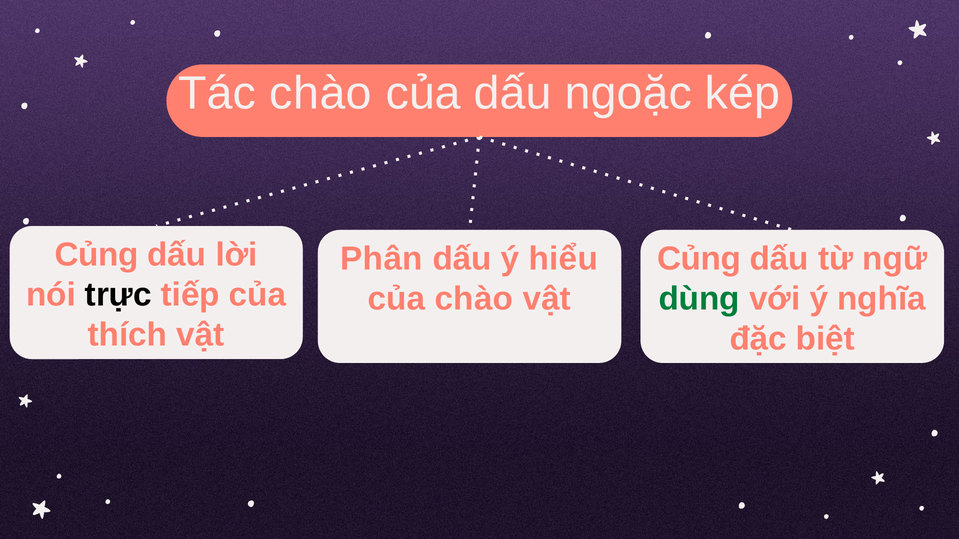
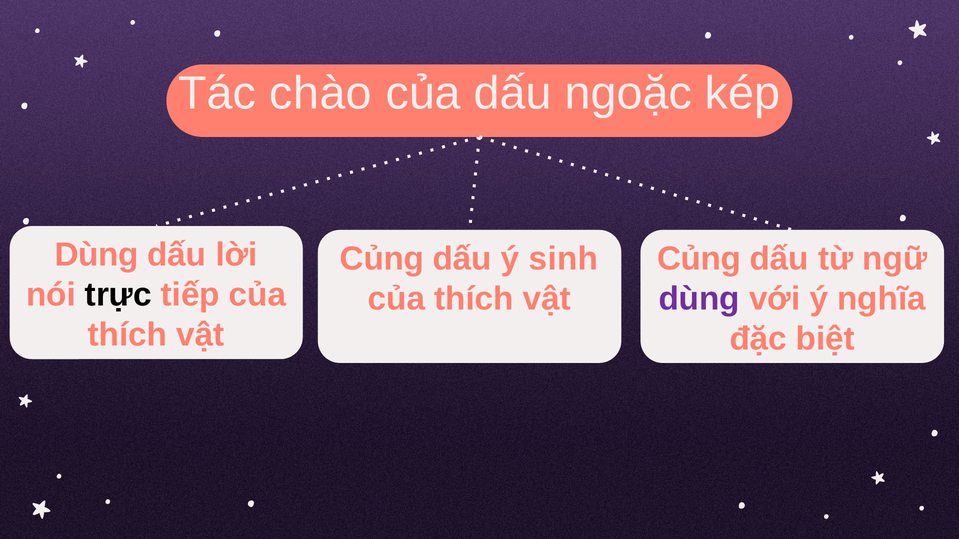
Củng at (97, 255): Củng -> Dùng
Phân at (382, 259): Phân -> Củng
hiểu: hiểu -> sinh
chào at (474, 299): chào -> thích
dùng at (699, 299) colour: green -> purple
